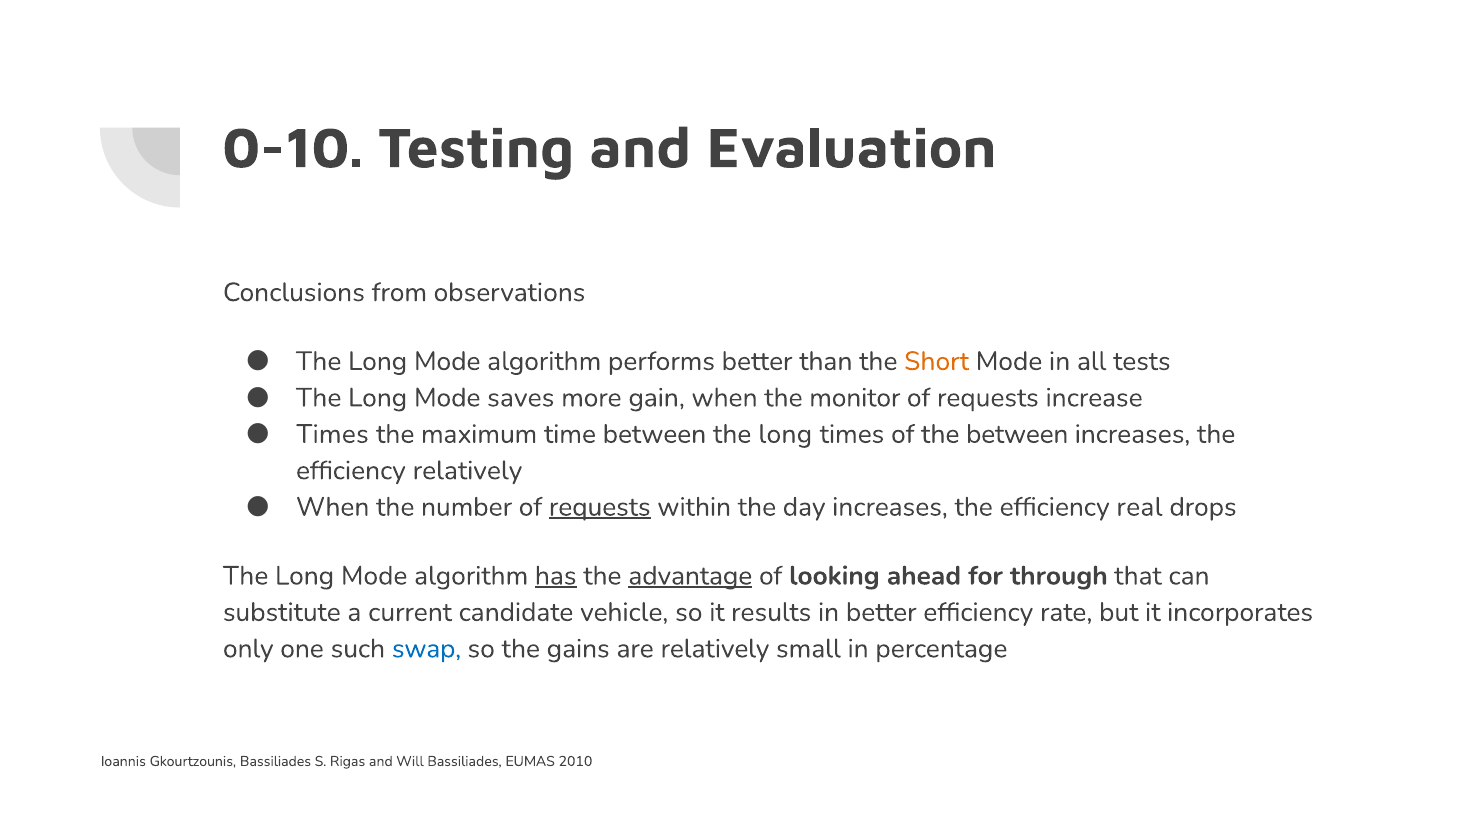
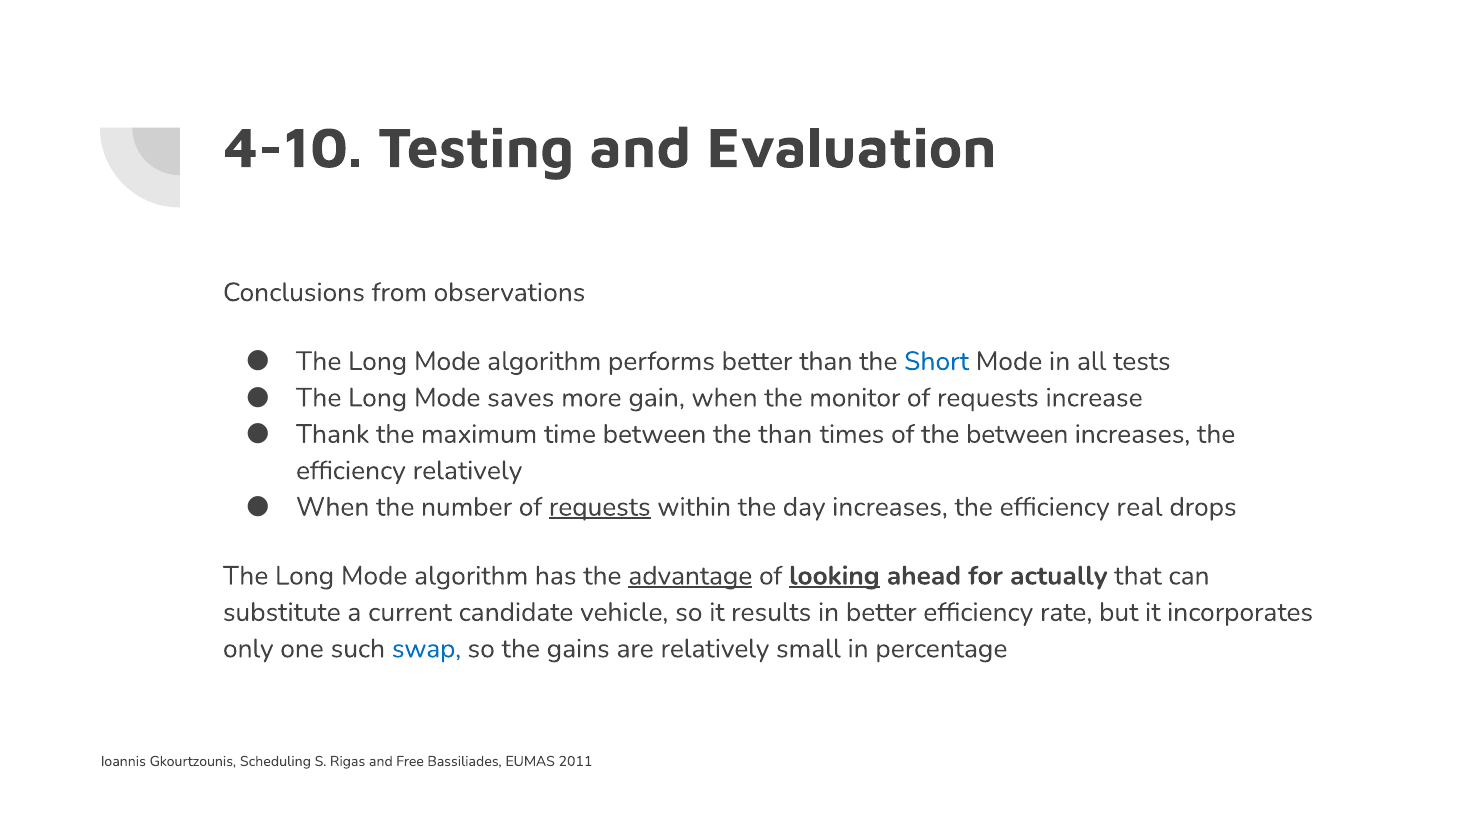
0-10: 0-10 -> 4-10
Short colour: orange -> blue
Times at (333, 434): Times -> Thank
between the long: long -> than
has underline: present -> none
looking underline: none -> present
through: through -> actually
Gkourtzounis Bassiliades: Bassiliades -> Scheduling
Will: Will -> Free
2010: 2010 -> 2011
